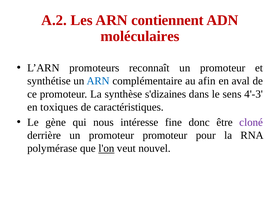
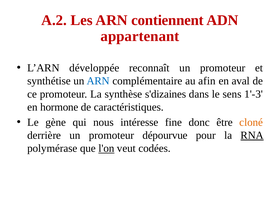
moléculaires: moléculaires -> appartenant
promoteurs: promoteurs -> développée
4'-3: 4'-3 -> 1'-3
toxiques: toxiques -> hormone
cloné colour: purple -> orange
promoteur promoteur: promoteur -> dépourvue
RNA underline: none -> present
nouvel: nouvel -> codées
